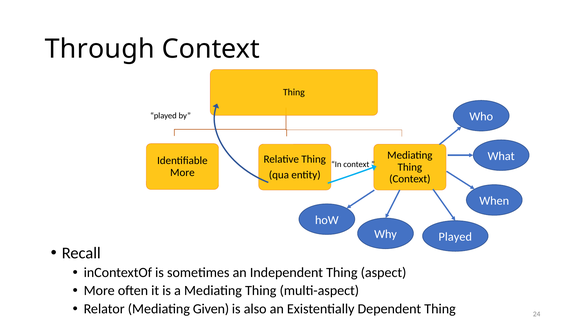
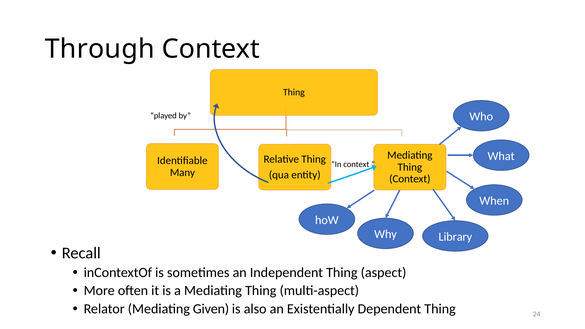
More at (182, 172): More -> Many
Played at (455, 237): Played -> Library
